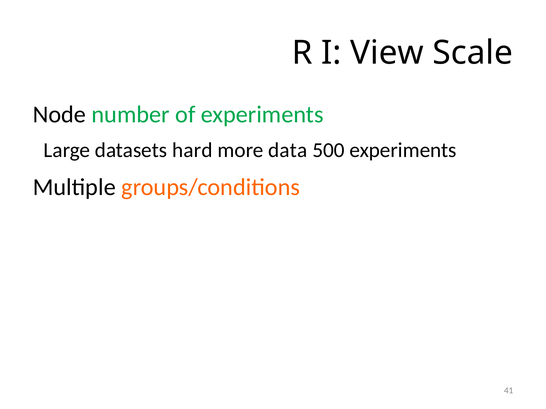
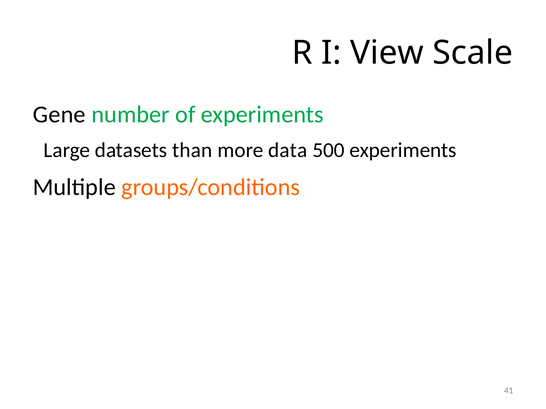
Node: Node -> Gene
hard: hard -> than
